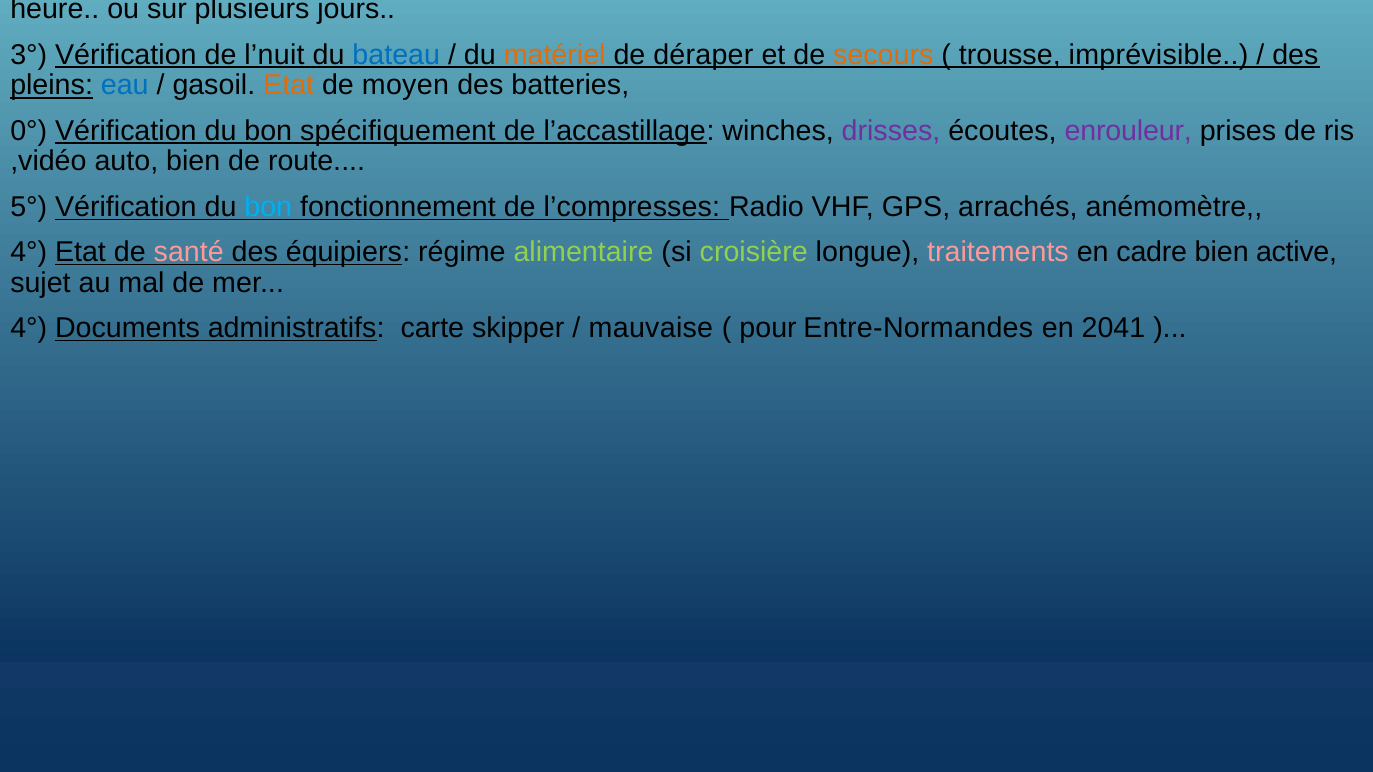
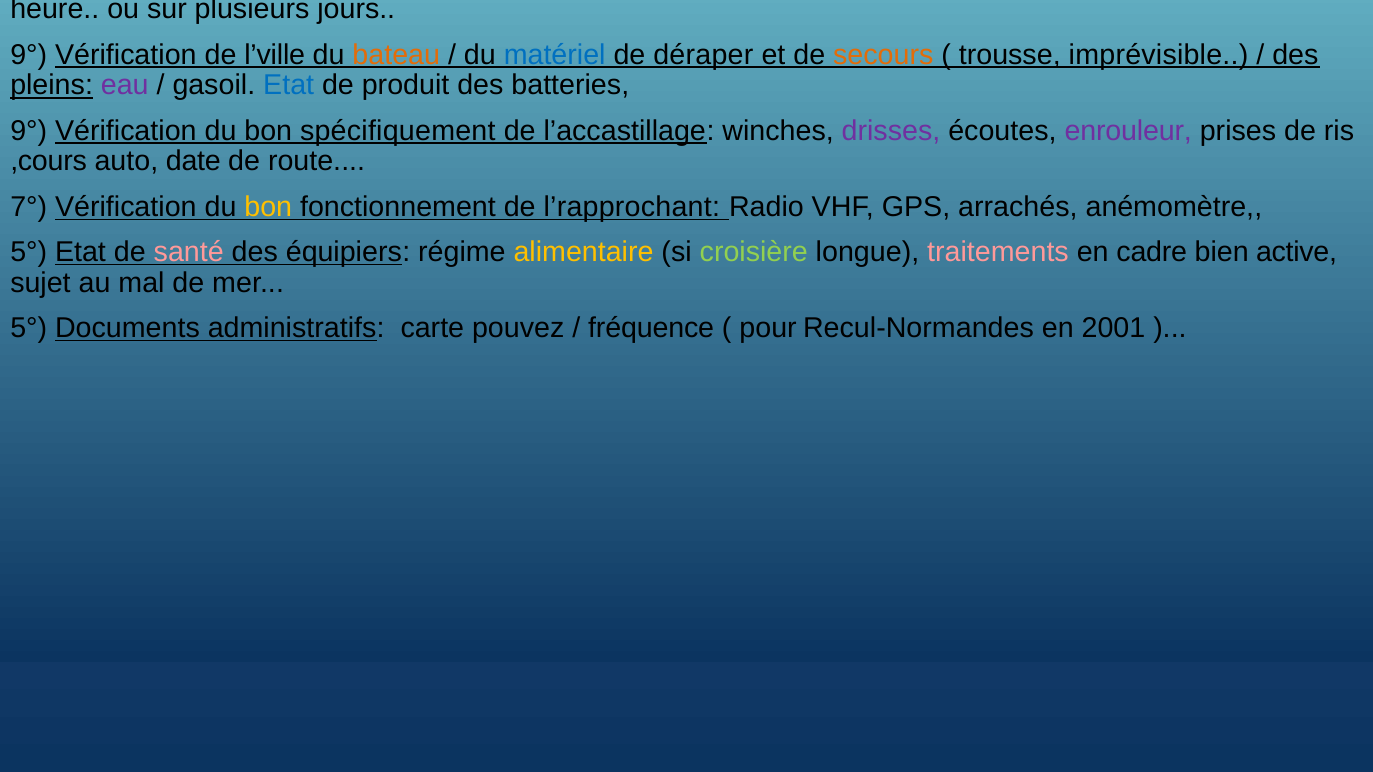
3° at (29, 55): 3° -> 9°
l’nuit: l’nuit -> l’ville
bateau colour: blue -> orange
matériel colour: orange -> blue
eau colour: blue -> purple
Etat at (289, 86) colour: orange -> blue
moyen: moyen -> produit
0° at (29, 131): 0° -> 9°
,vidéo: ,vidéo -> ,cours
auto bien: bien -> date
5°: 5° -> 7°
bon at (268, 207) colour: light blue -> yellow
l’compresses: l’compresses -> l’rapprochant
4° at (29, 252): 4° -> 5°
alimentaire colour: light green -> yellow
4° at (29, 328): 4° -> 5°
carte skipper: skipper -> pouvez
mauvaise: mauvaise -> fréquence
Entre-Normandes: Entre-Normandes -> Recul-Normandes
2041: 2041 -> 2001
